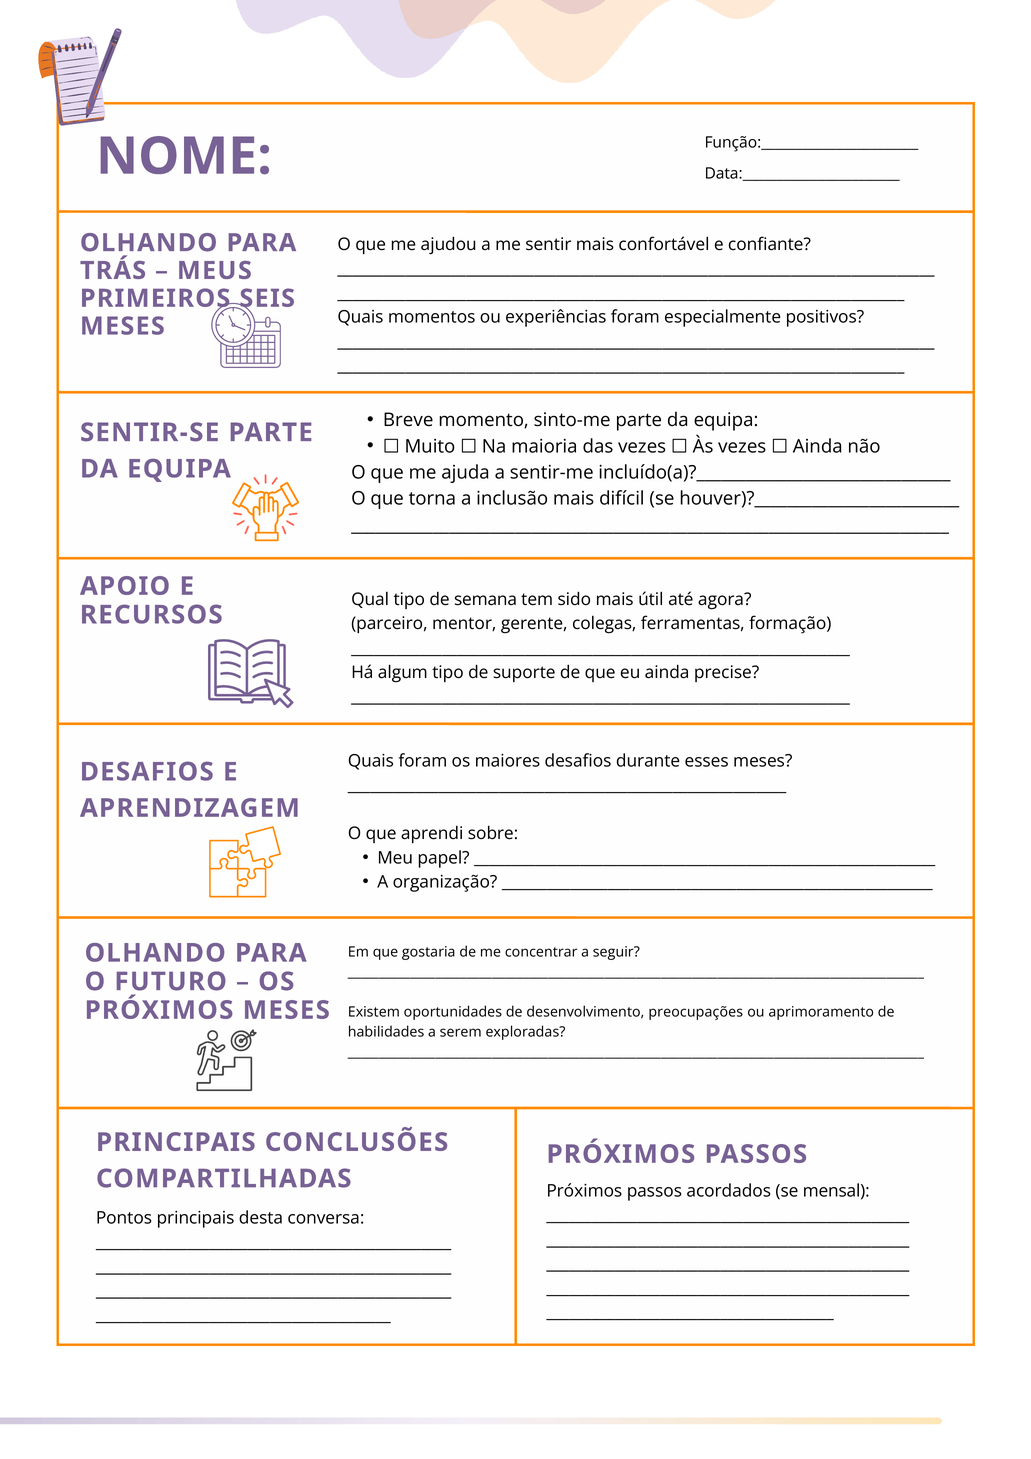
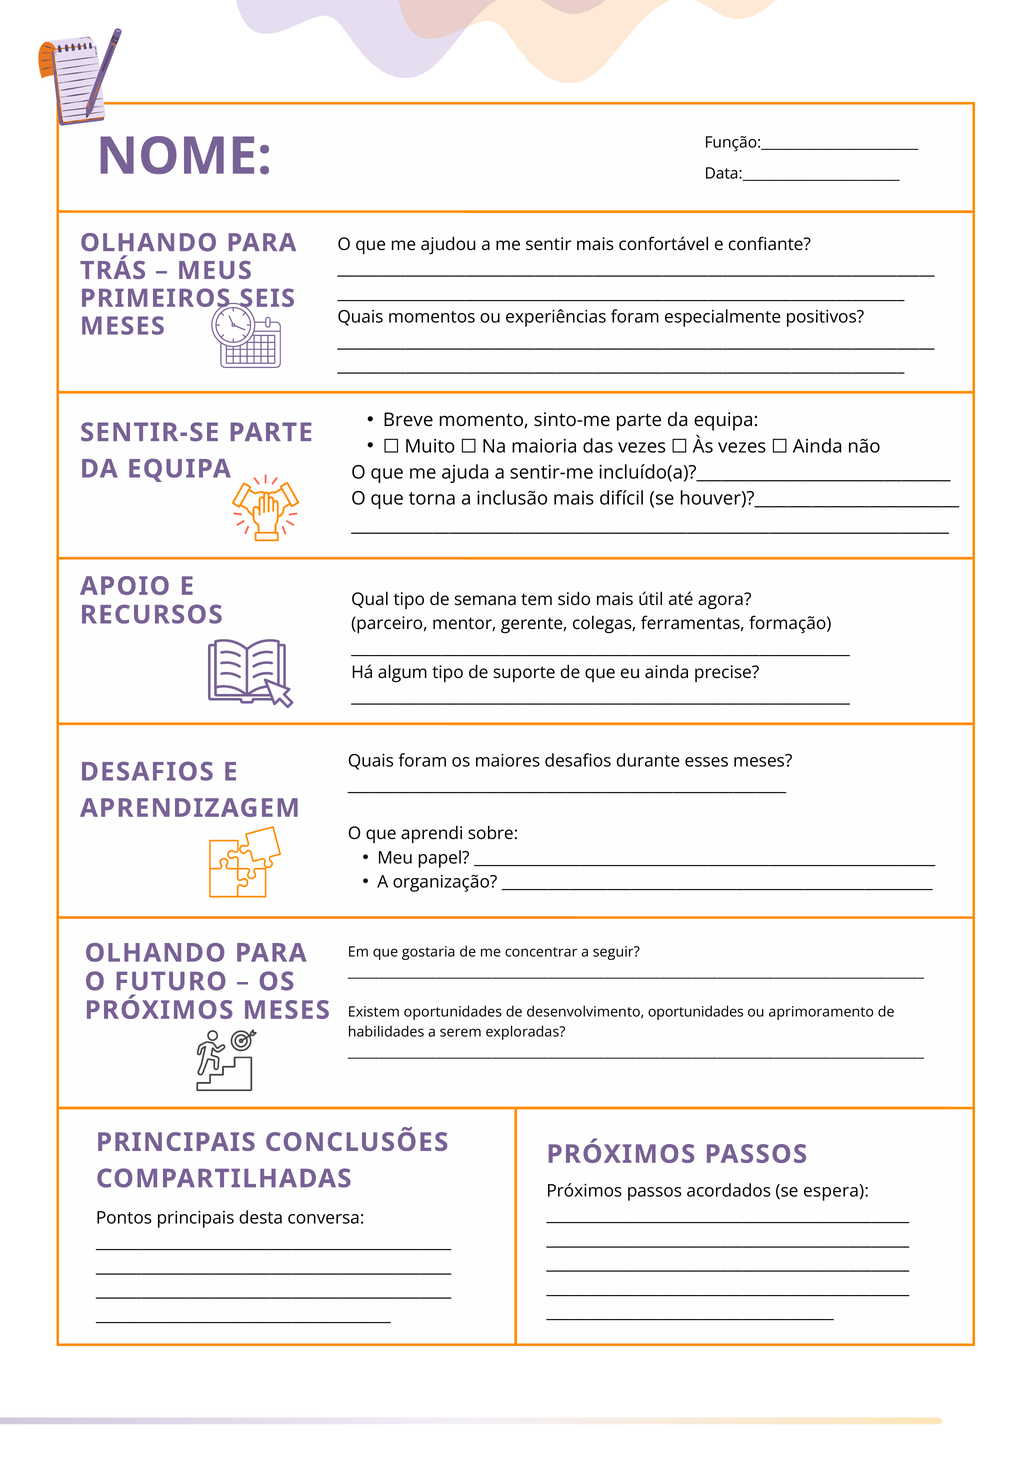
desenvolvimento preocupações: preocupações -> oportunidades
mensal: mensal -> espera
